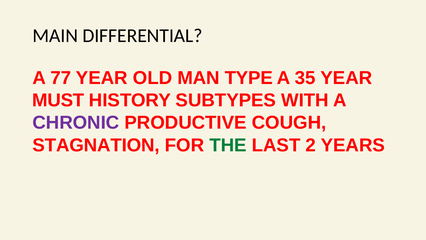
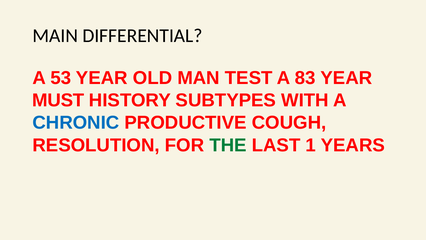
77: 77 -> 53
TYPE: TYPE -> TEST
35: 35 -> 83
CHRONIC colour: purple -> blue
STAGNATION: STAGNATION -> RESOLUTION
2: 2 -> 1
